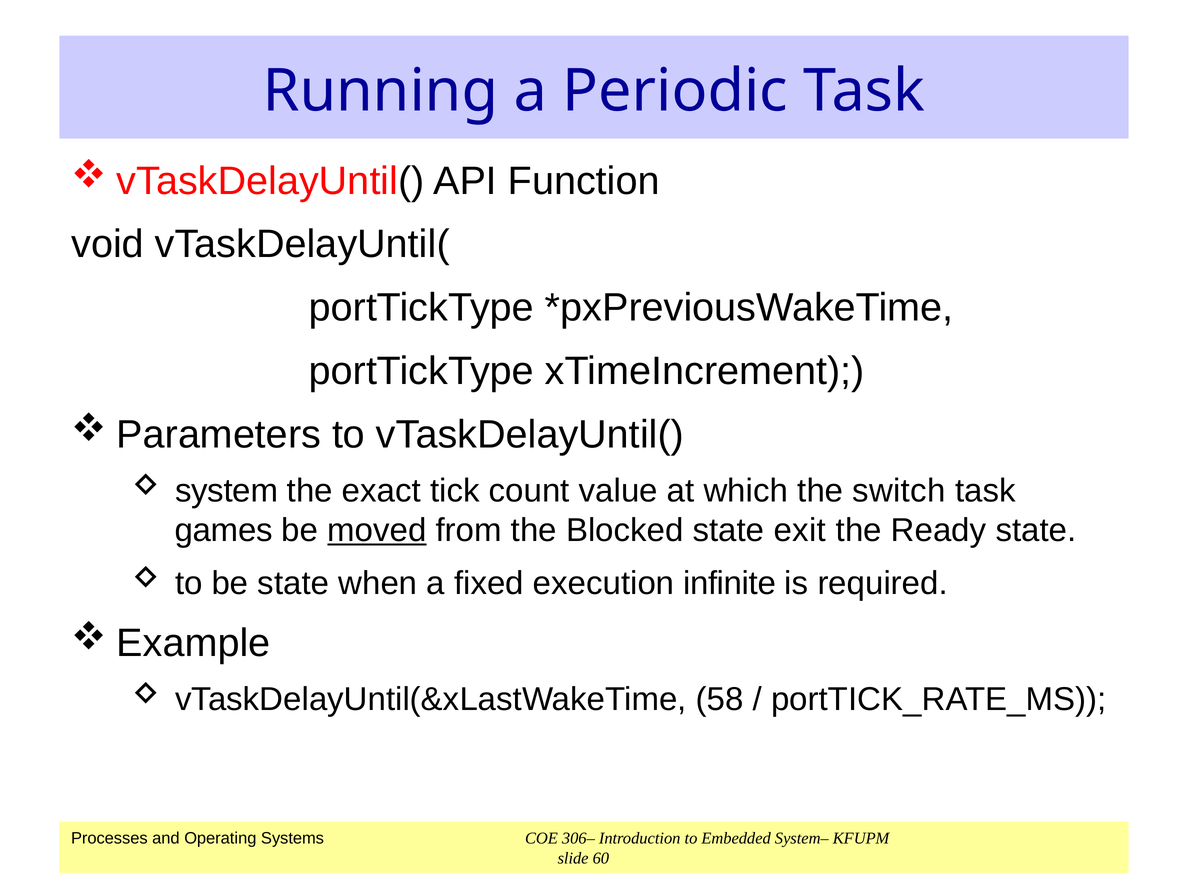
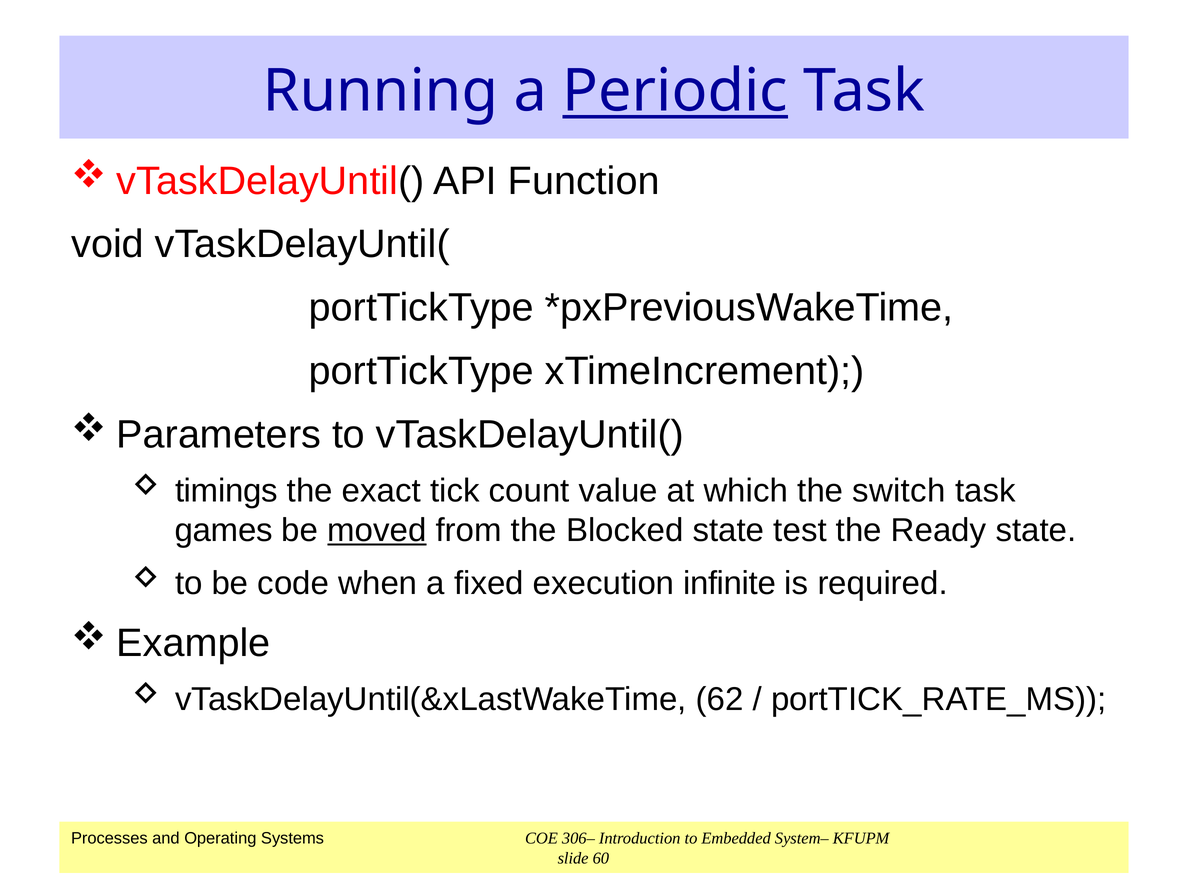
Periodic underline: none -> present
system: system -> timings
exit: exit -> test
be state: state -> code
58: 58 -> 62
